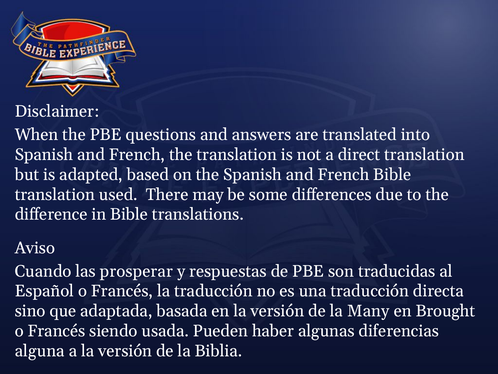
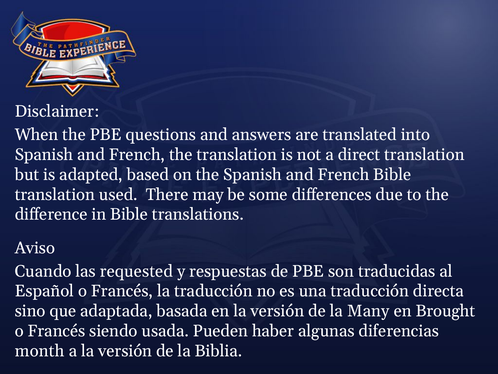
prosperar: prosperar -> requested
alguna: alguna -> month
